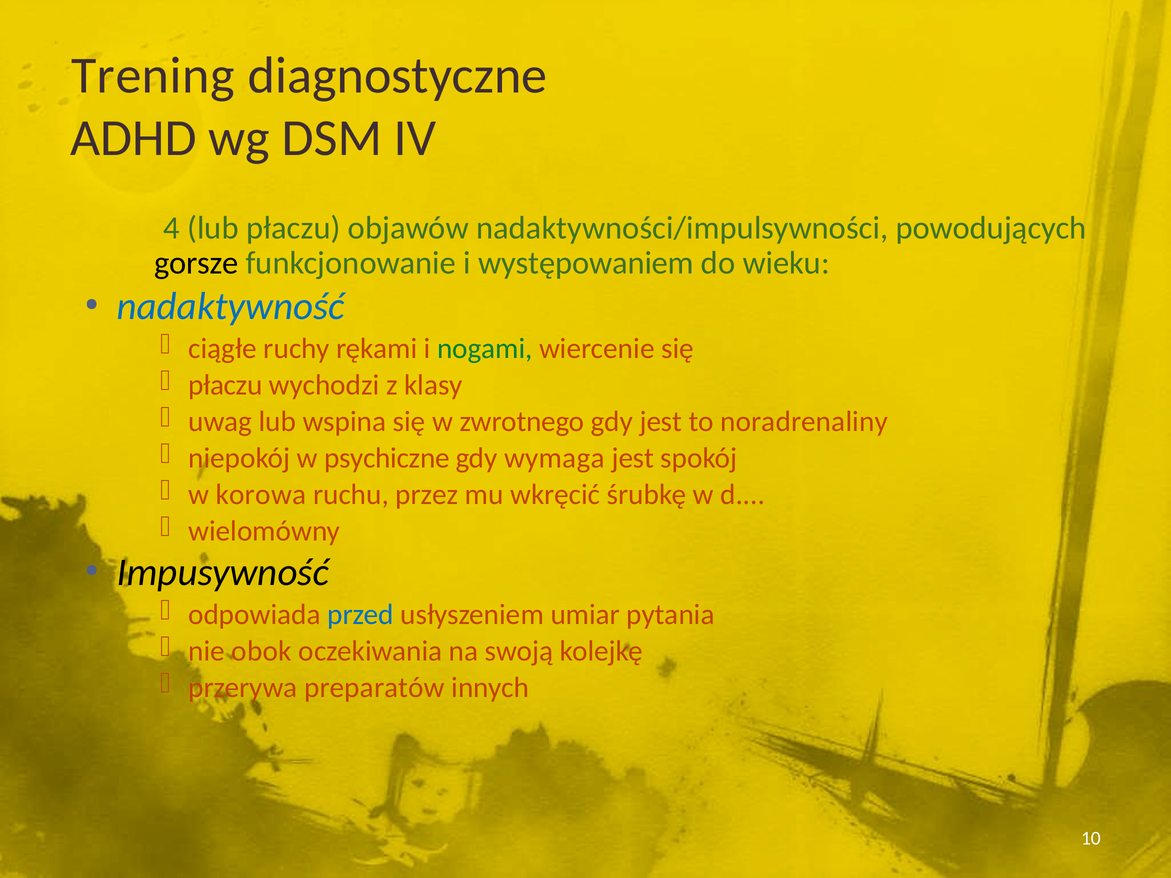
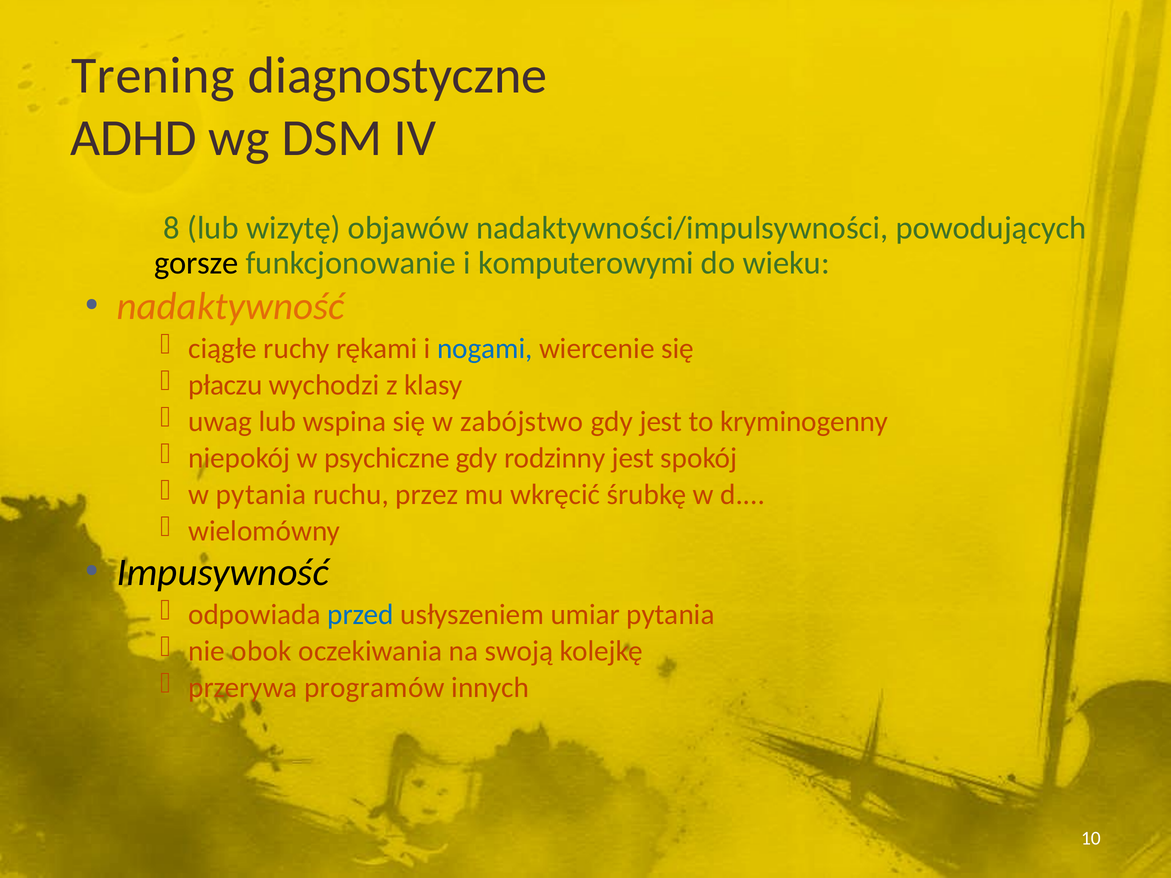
4: 4 -> 8
lub płaczu: płaczu -> wizytę
występowaniem: występowaniem -> komputerowymi
nadaktywność colour: blue -> orange
nogami colour: green -> blue
zwrotnego: zwrotnego -> zabójstwo
noradrenaliny: noradrenaliny -> kryminogenny
wymaga: wymaga -> rodzinny
w korowa: korowa -> pytania
preparatów: preparatów -> programów
